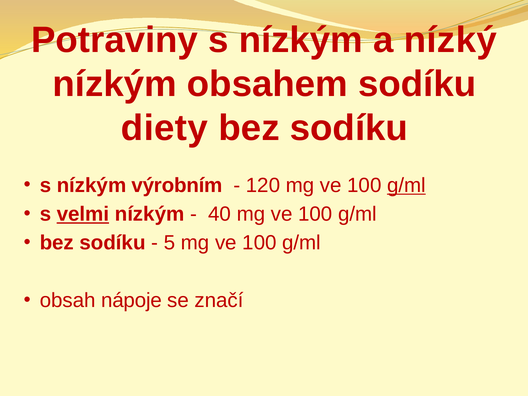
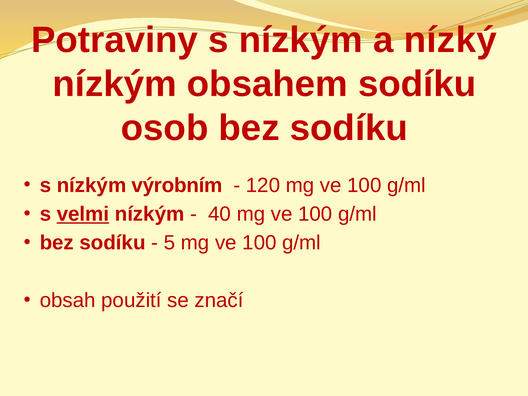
diety: diety -> osob
g/ml at (406, 185) underline: present -> none
nápoje: nápoje -> použití
